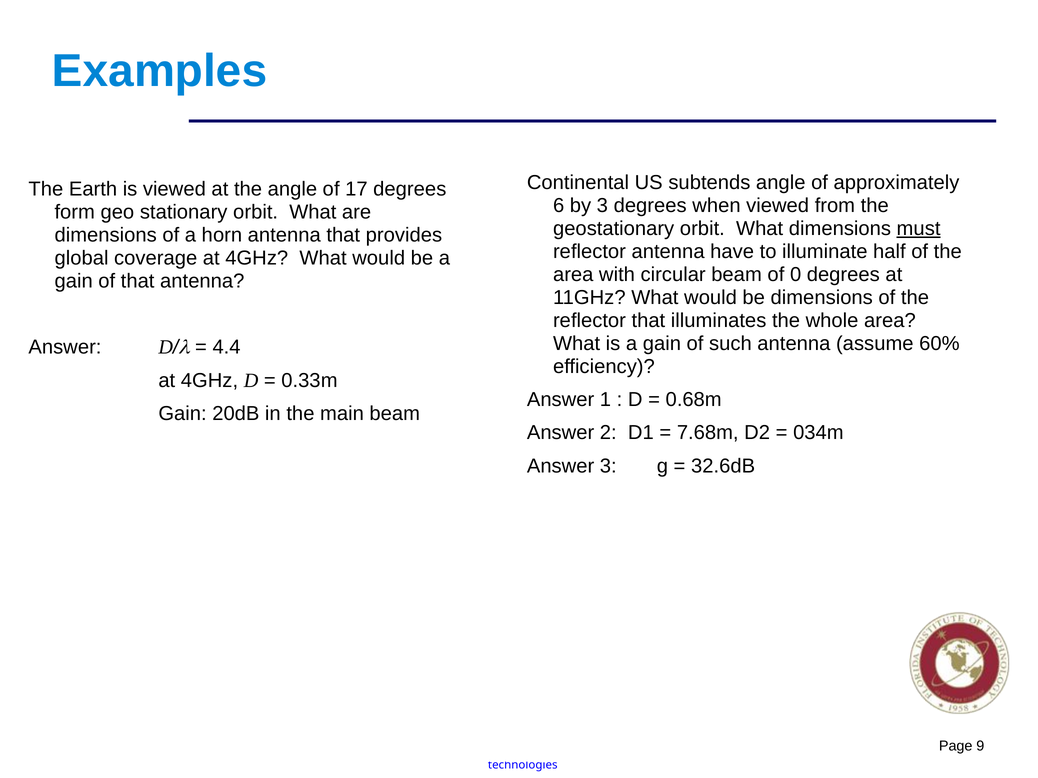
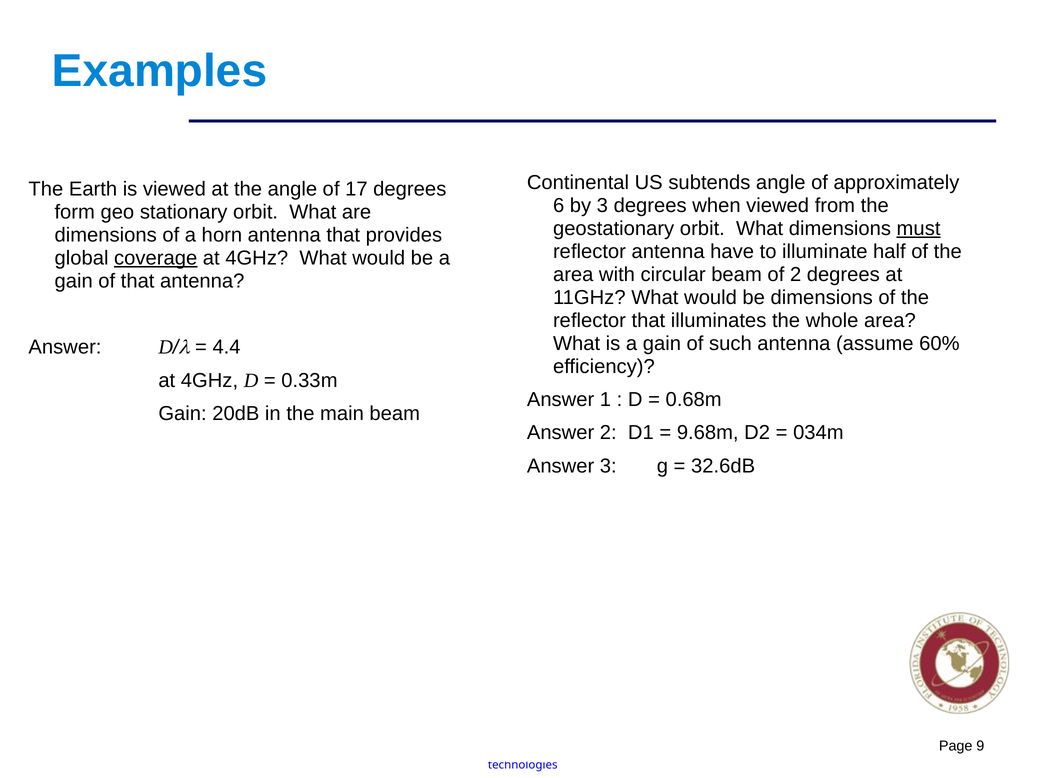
coverage underline: none -> present
of 0: 0 -> 2
7.68m: 7.68m -> 9.68m
